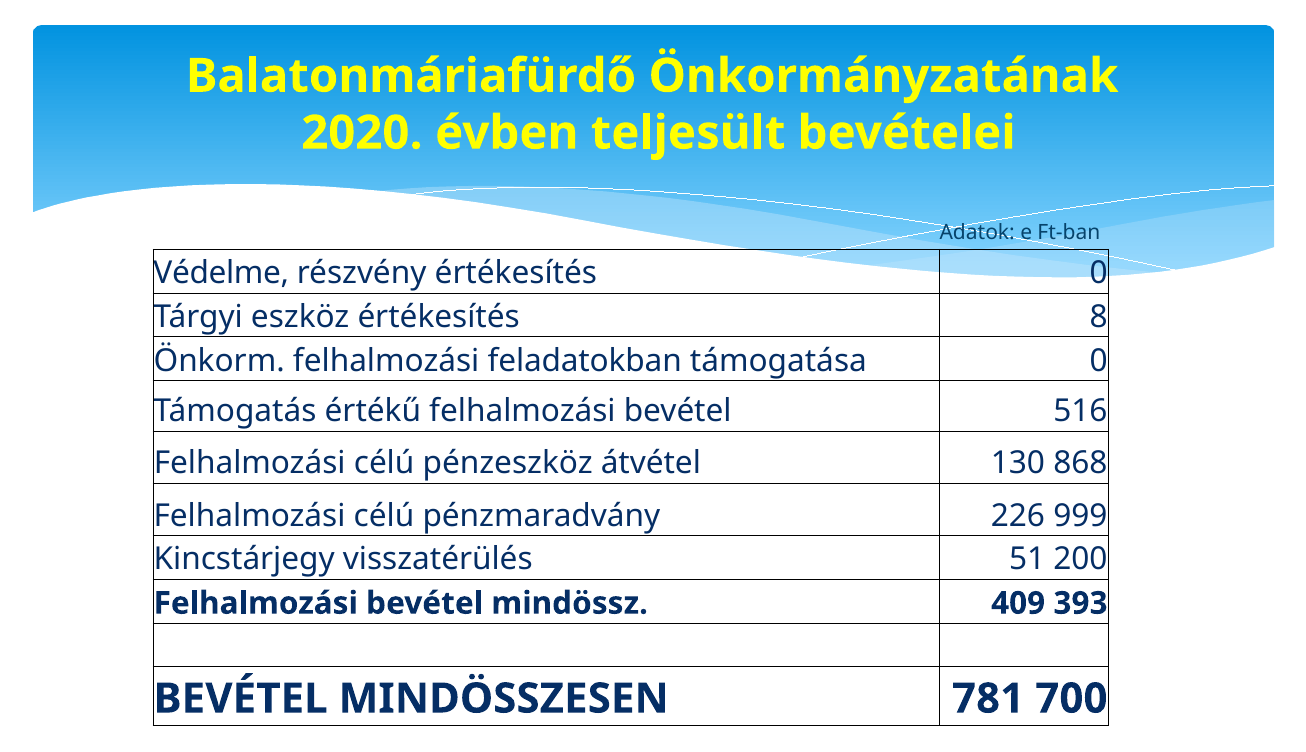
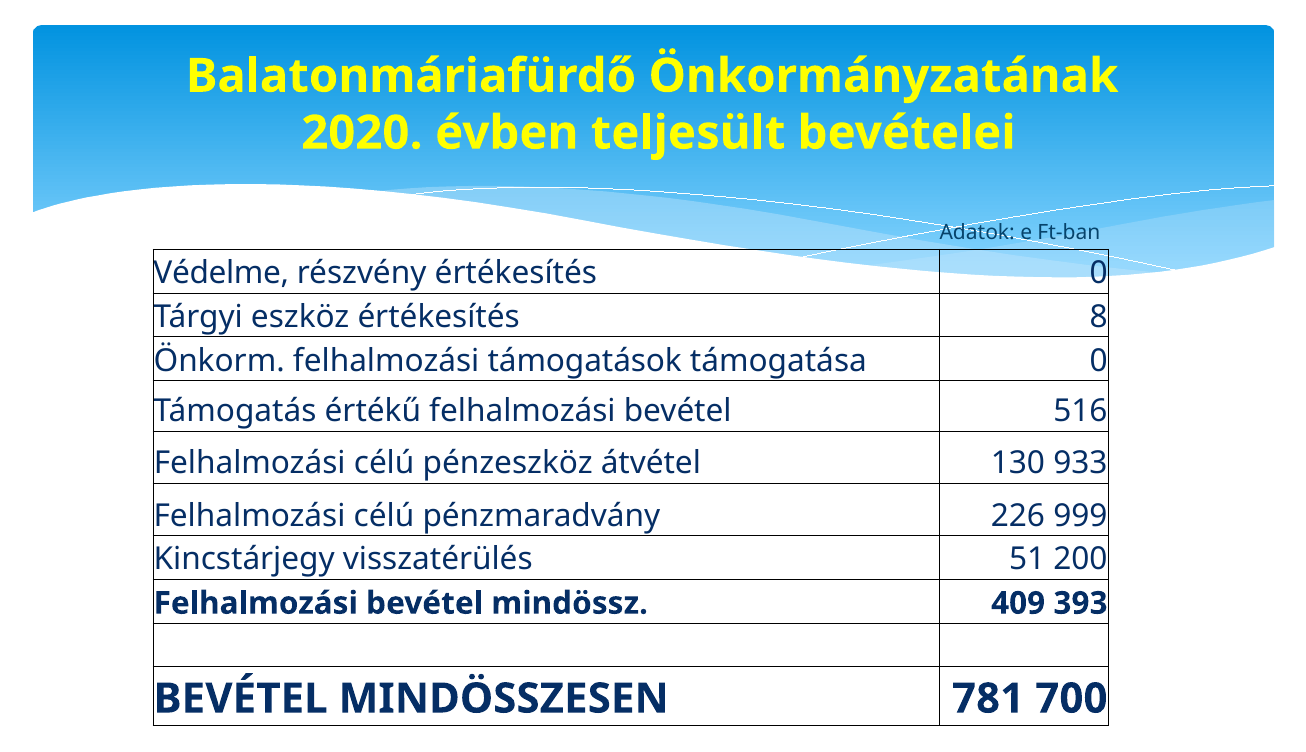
feladatokban: feladatokban -> támogatások
868: 868 -> 933
